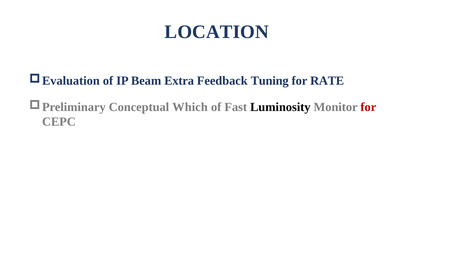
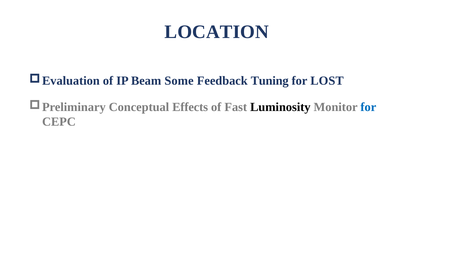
Extra: Extra -> Some
RATE: RATE -> LOST
Which: Which -> Effects
for at (368, 107) colour: red -> blue
